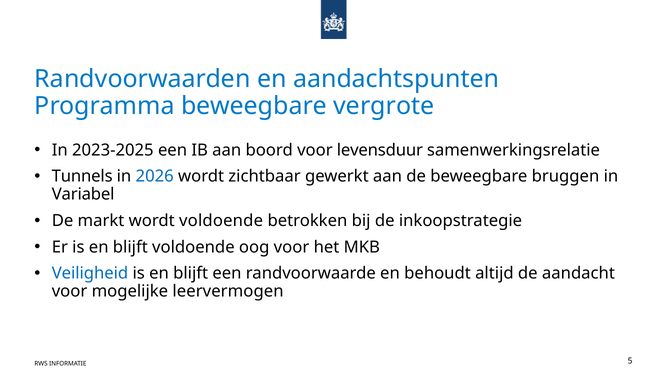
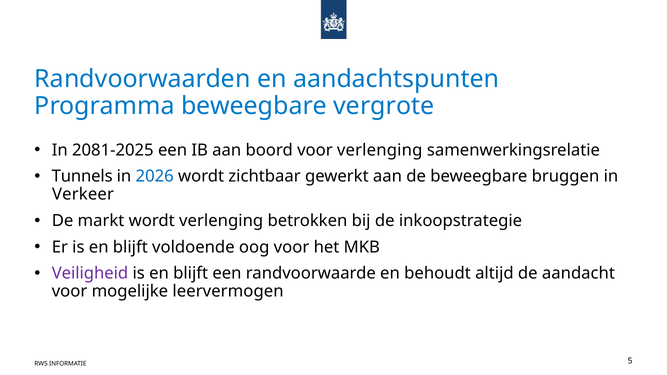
2023-2025: 2023-2025 -> 2081-2025
voor levensduur: levensduur -> verlenging
Variabel: Variabel -> Verkeer
wordt voldoende: voldoende -> verlenging
Veiligheid colour: blue -> purple
